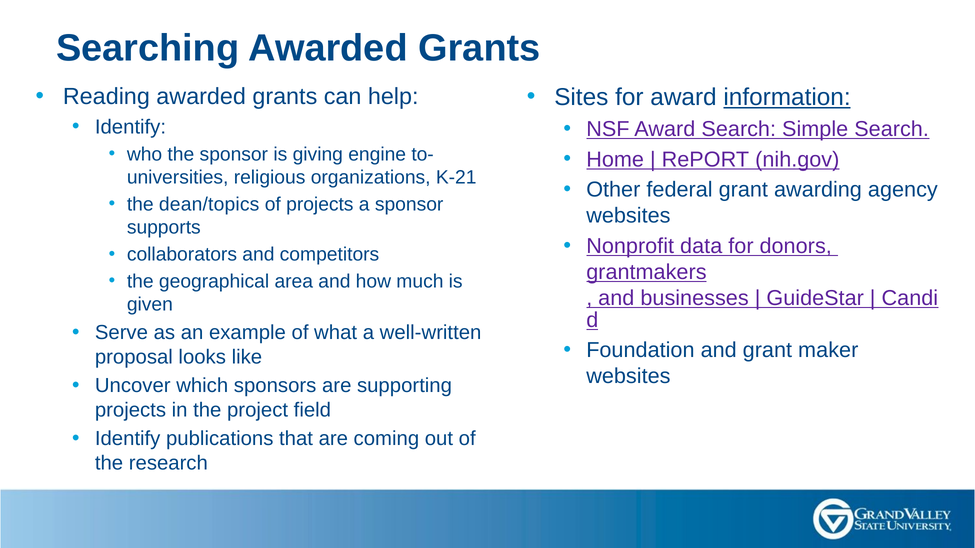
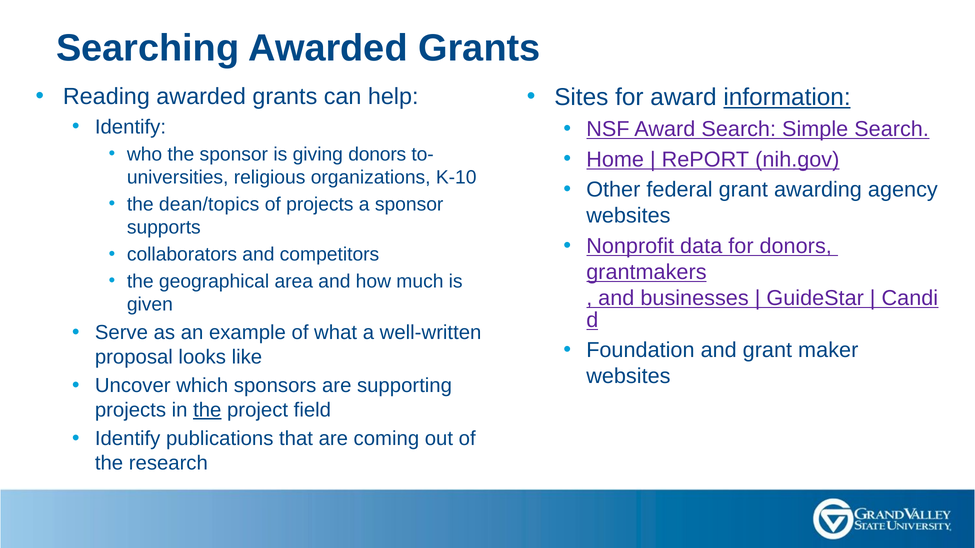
giving engine: engine -> donors
K-21: K-21 -> K-10
the at (207, 410) underline: none -> present
